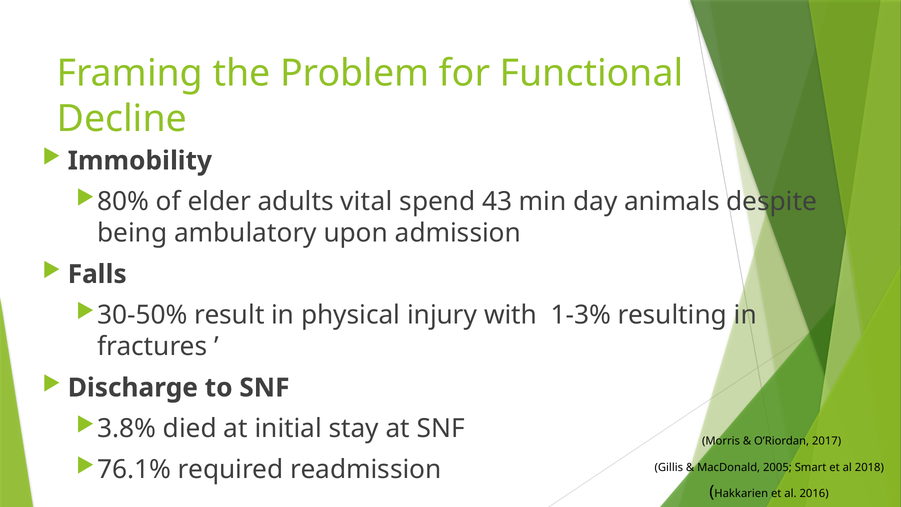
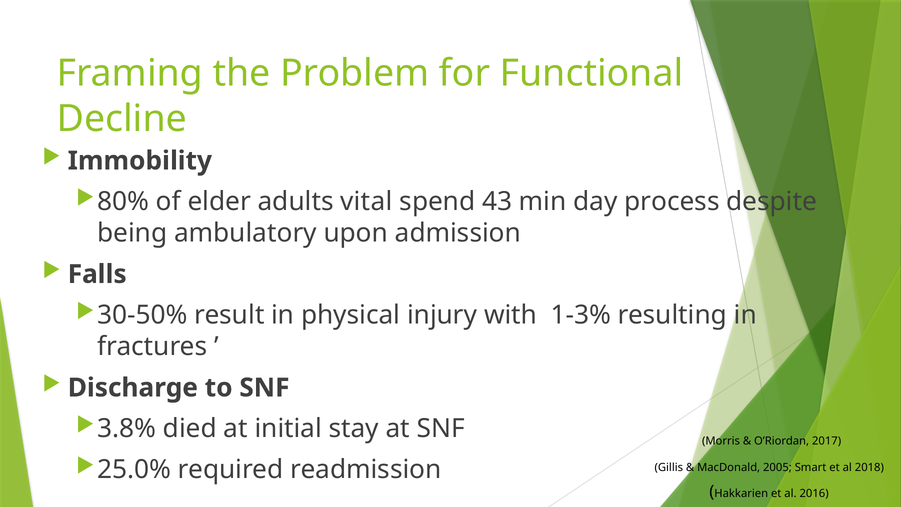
animals: animals -> process
76.1%: 76.1% -> 25.0%
